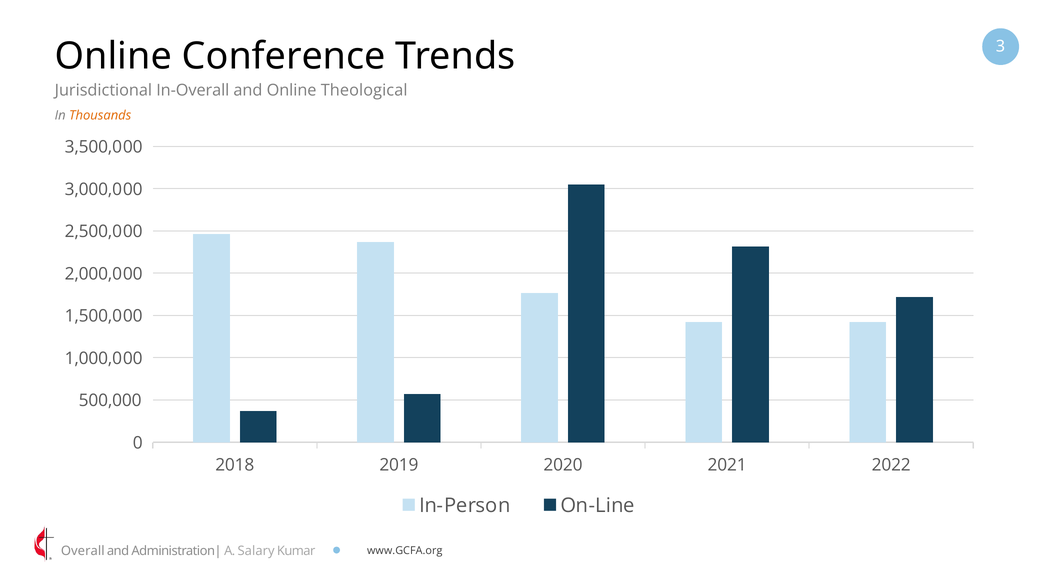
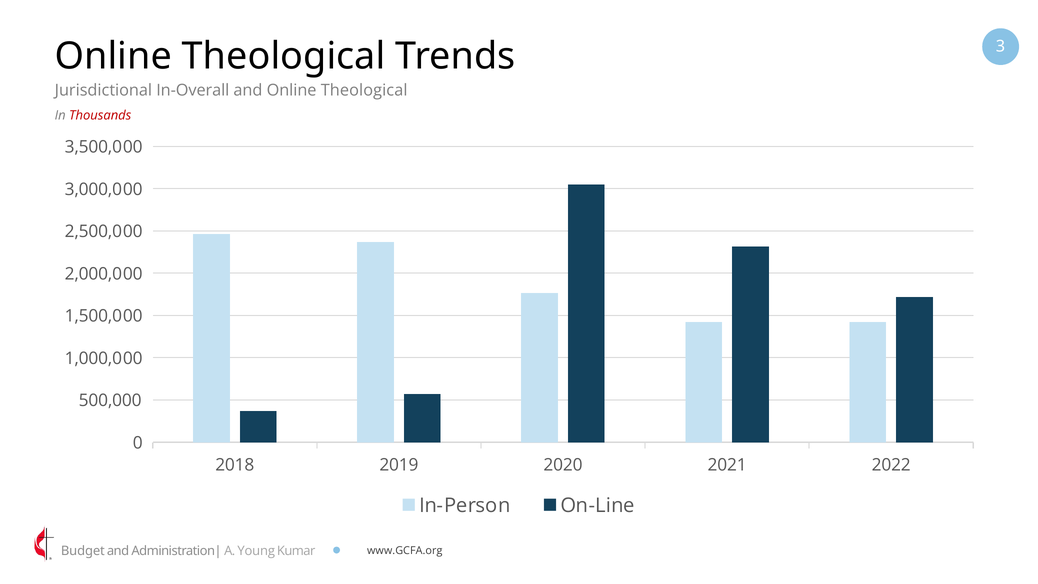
Conference at (284, 56): Conference -> Theological
Thousands colour: orange -> red
Overall: Overall -> Budget
Salary: Salary -> Young
